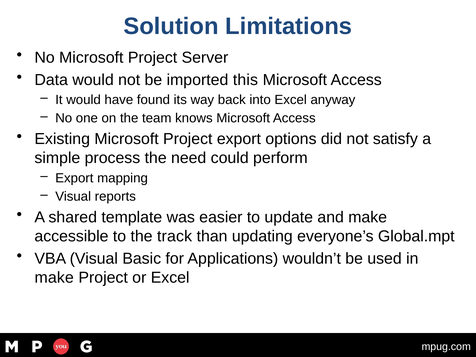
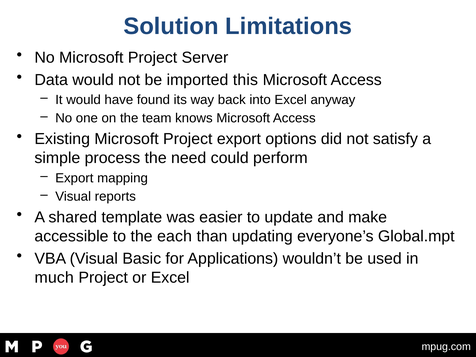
track: track -> each
make at (54, 278): make -> much
